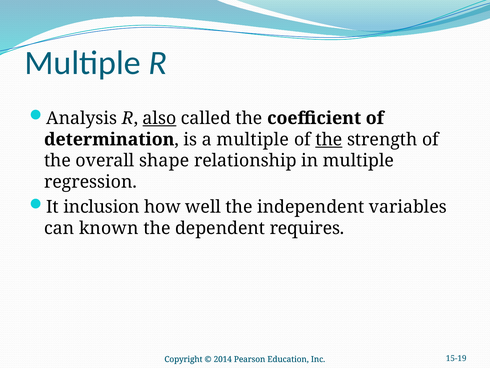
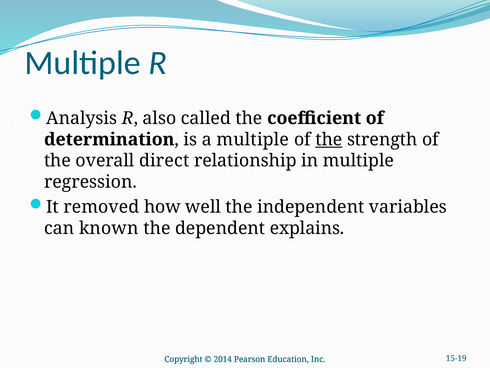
also underline: present -> none
shape: shape -> direct
inclusion: inclusion -> removed
requires: requires -> explains
